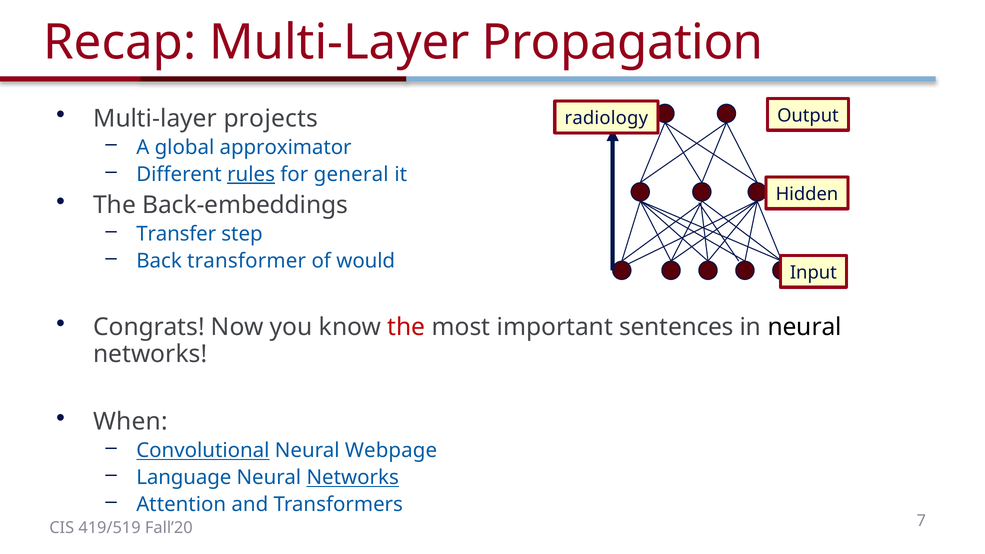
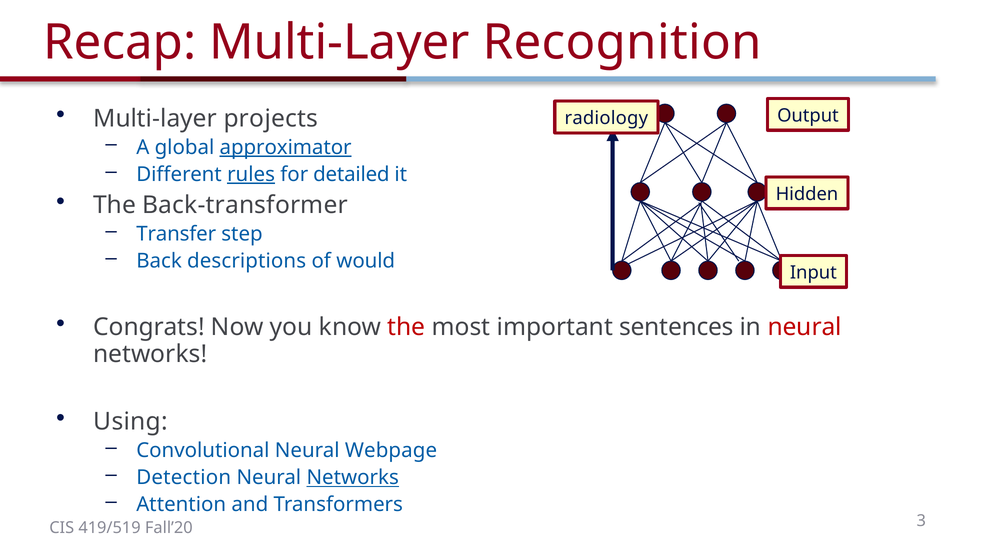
Propagation: Propagation -> Recognition
approximator underline: none -> present
general: general -> detailed
Back-embeddings: Back-embeddings -> Back-transformer
transformer: transformer -> descriptions
neural at (805, 327) colour: black -> red
When: When -> Using
Convolutional underline: present -> none
Language: Language -> Detection
7: 7 -> 3
